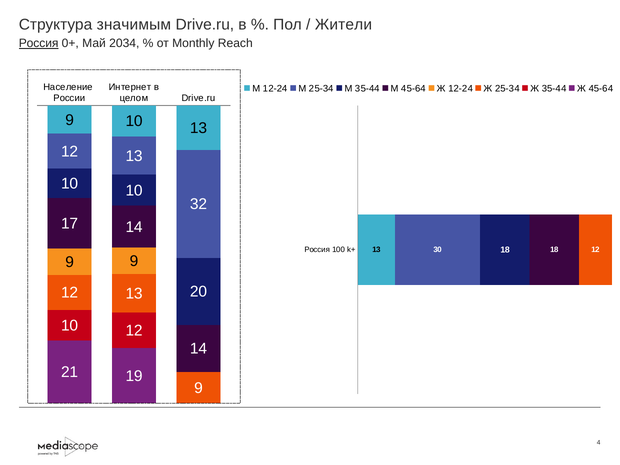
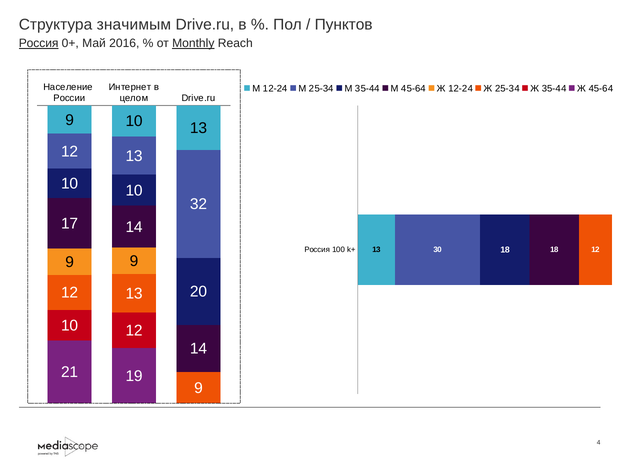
Жители: Жители -> Пунктов
2034: 2034 -> 2016
Monthly underline: none -> present
